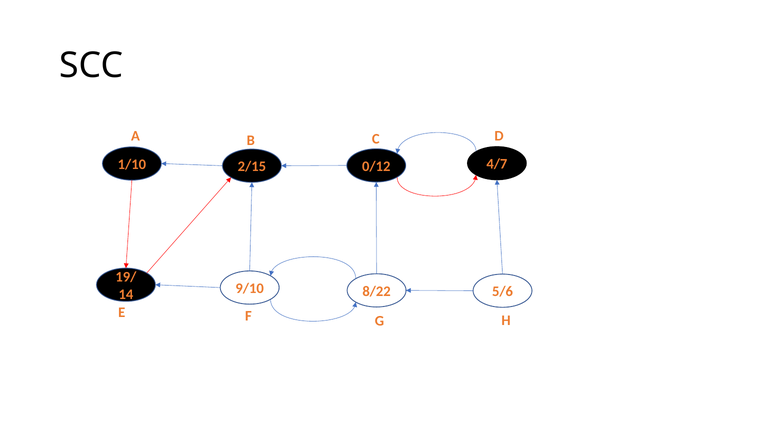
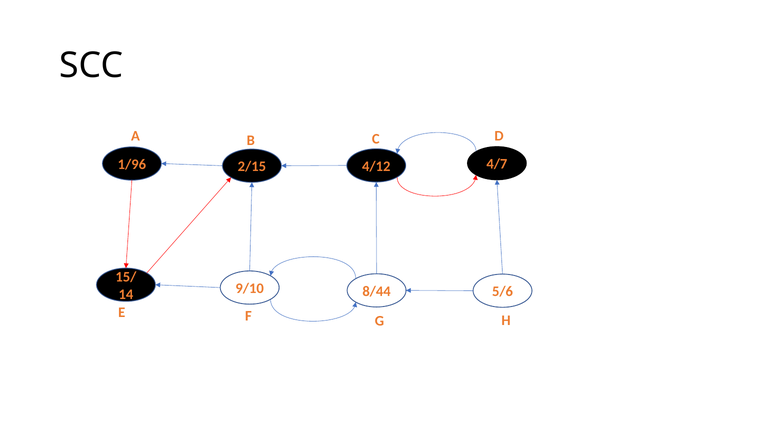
1/10: 1/10 -> 1/96
0/12: 0/12 -> 4/12
19/: 19/ -> 15/
8/22: 8/22 -> 8/44
